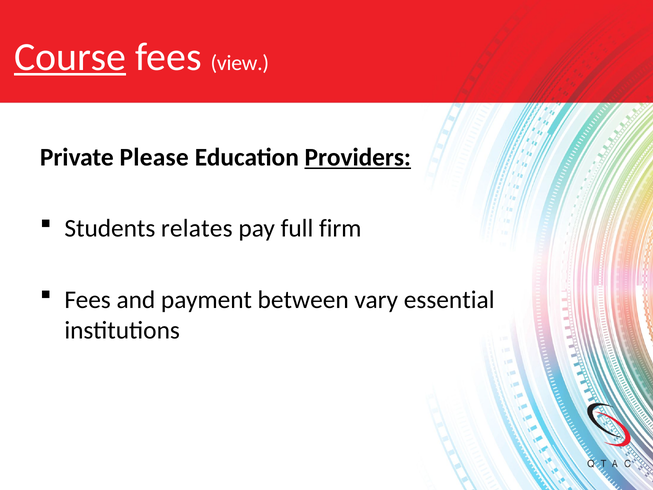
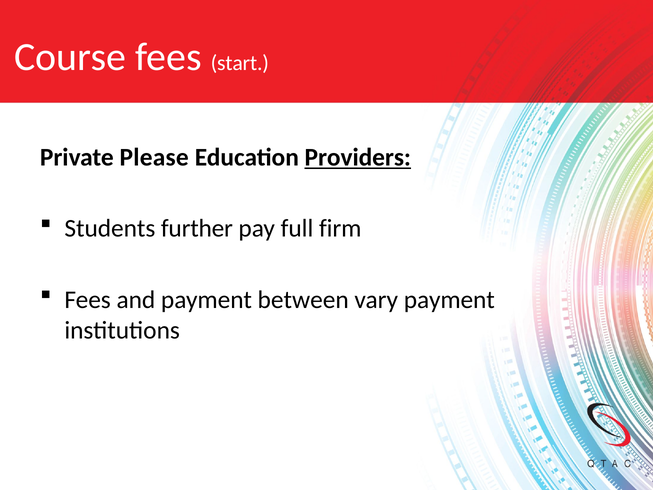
Course underline: present -> none
view: view -> start
relates: relates -> further
vary essential: essential -> payment
